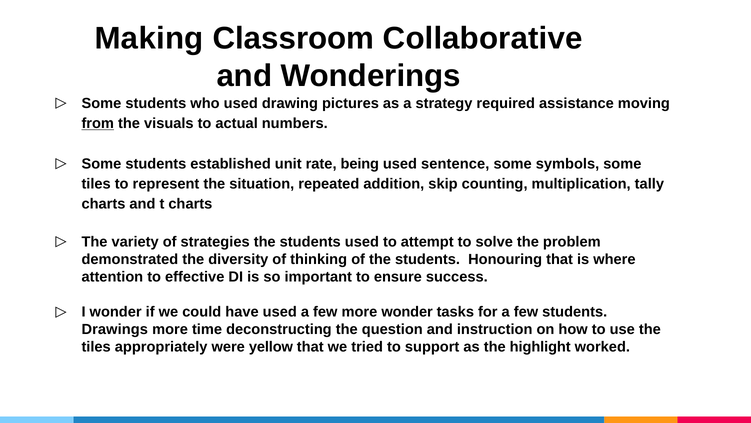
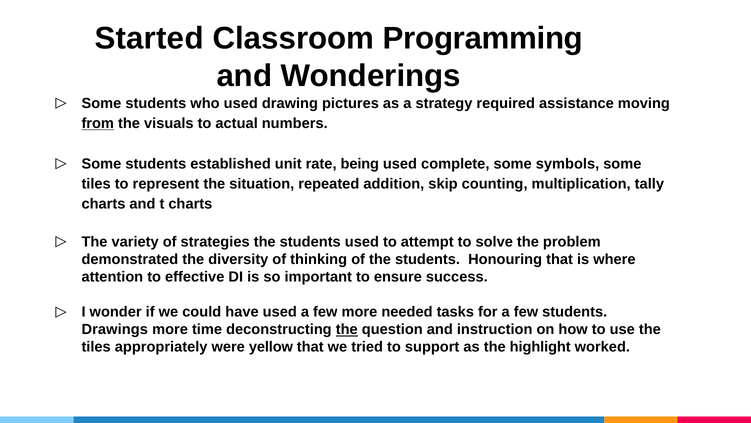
Making: Making -> Started
Collaborative: Collaborative -> Programming
sentence: sentence -> complete
more wonder: wonder -> needed
the at (347, 329) underline: none -> present
